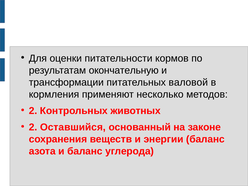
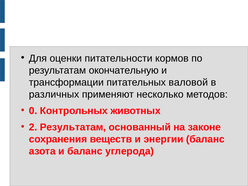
кормления: кормления -> различных
2 at (33, 111): 2 -> 0
2 Оставшийся: Оставшийся -> Результатам
